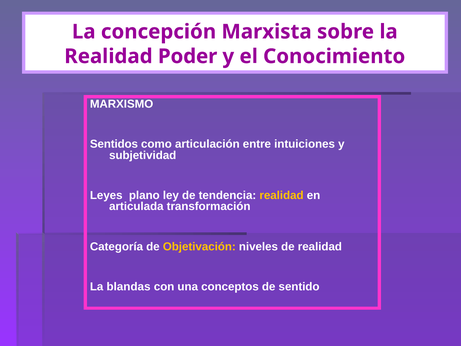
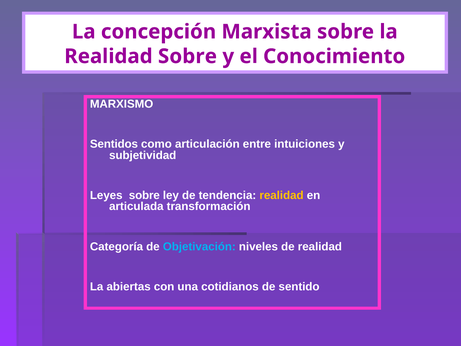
Realidad Poder: Poder -> Sobre
Leyes plano: plano -> sobre
Objetivación colour: yellow -> light blue
blandas: blandas -> abiertas
conceptos: conceptos -> cotidianos
